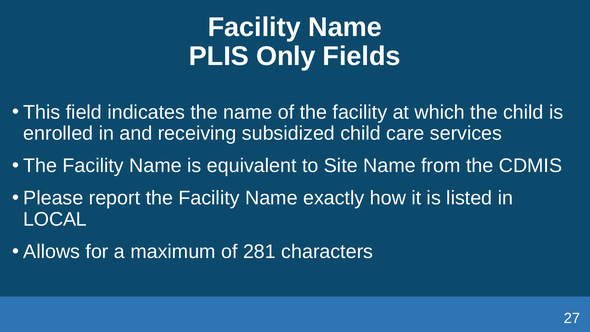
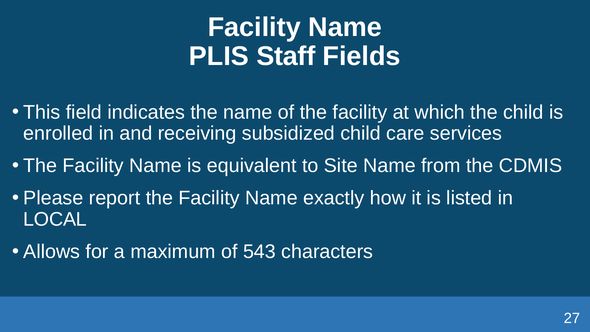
Only: Only -> Staff
281: 281 -> 543
